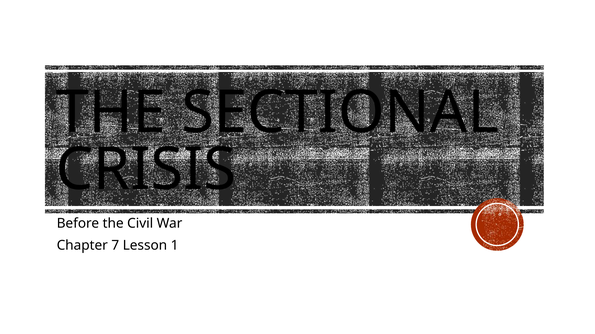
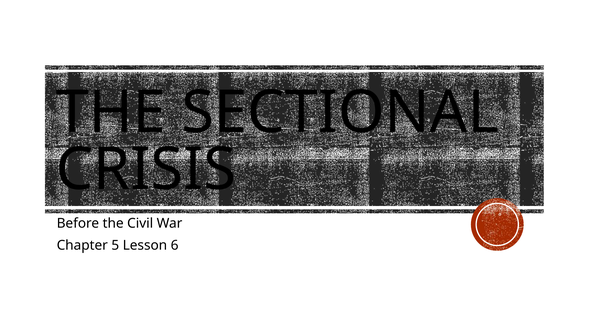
7: 7 -> 5
1: 1 -> 6
